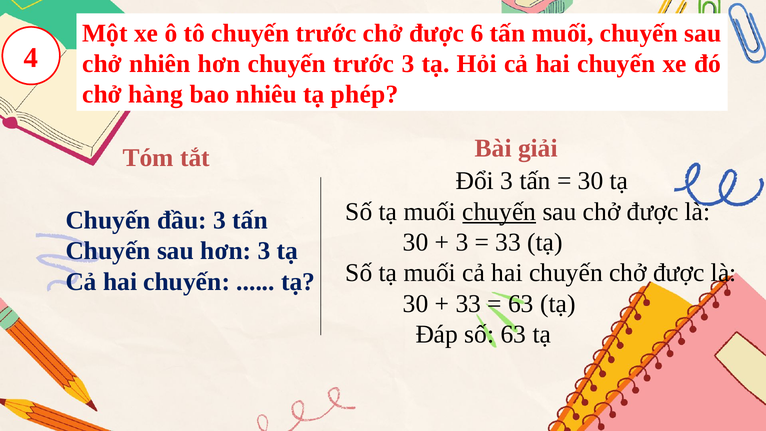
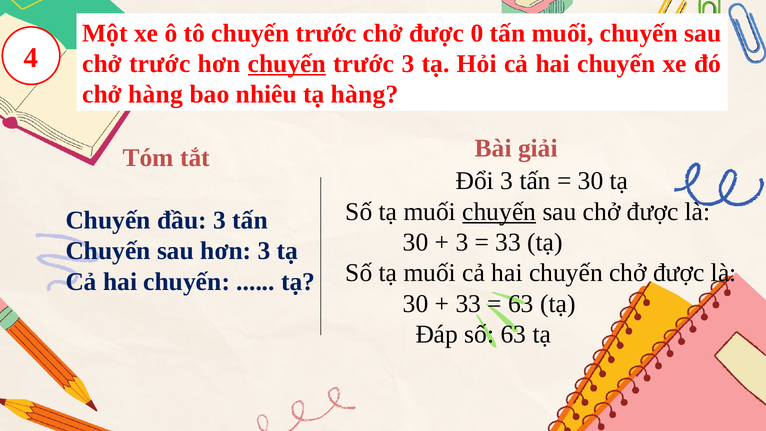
6: 6 -> 0
chở nhiên: nhiên -> trước
chuyến at (287, 64) underline: none -> present
tạ phép: phép -> hàng
